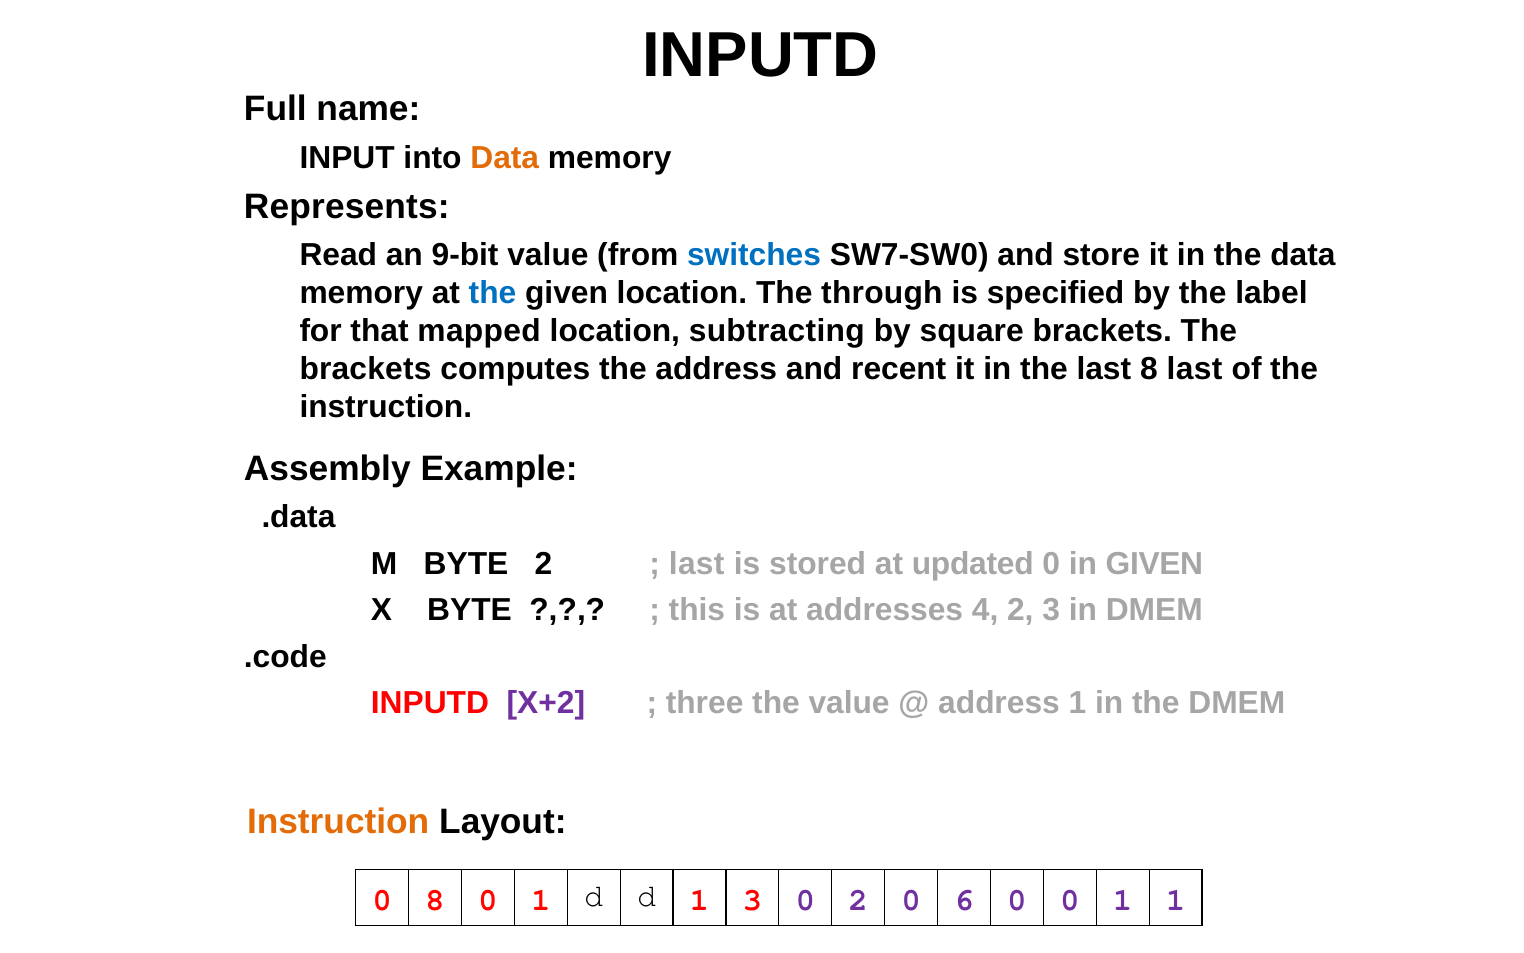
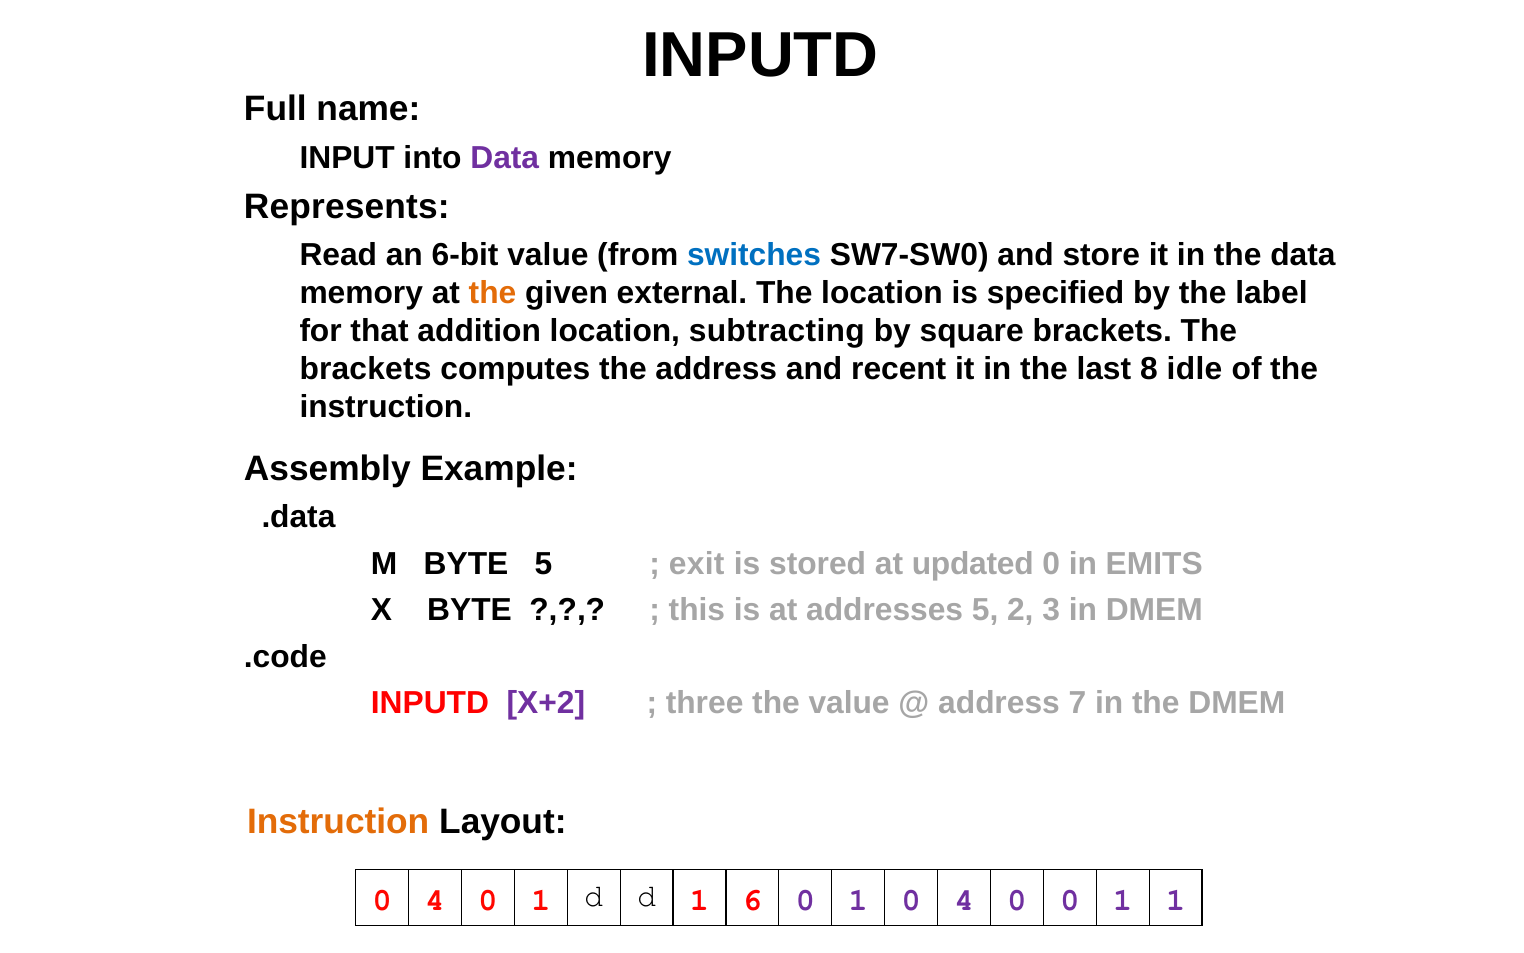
Data at (505, 157) colour: orange -> purple
9-bit: 9-bit -> 6-bit
the at (493, 293) colour: blue -> orange
given location: location -> external
The through: through -> location
mapped: mapped -> addition
8 last: last -> idle
BYTE 2: 2 -> 5
last at (697, 564): last -> exit
in GIVEN: GIVEN -> EMITS
addresses 4: 4 -> 5
address 1: 1 -> 7
8 at (435, 899): 8 -> 4
1 3: 3 -> 6
2 at (858, 899): 2 -> 1
6 at (964, 899): 6 -> 4
